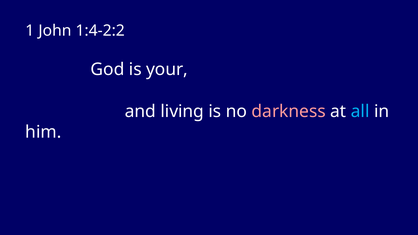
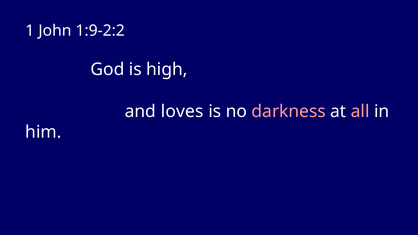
1:4-2:2: 1:4-2:2 -> 1:9-2:2
your: your -> high
living: living -> loves
all colour: light blue -> pink
